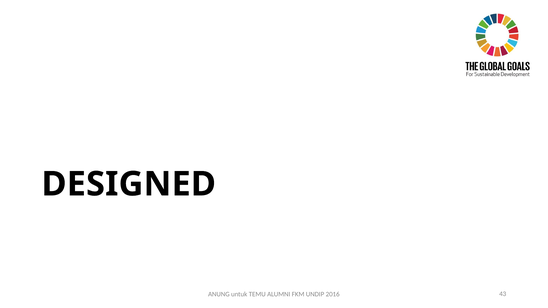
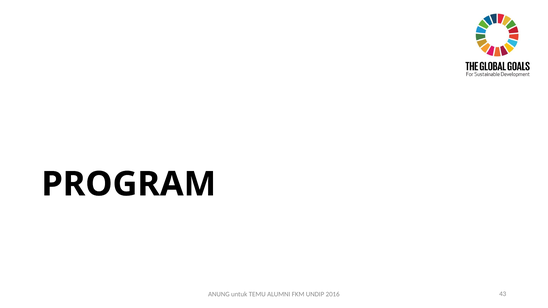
DESIGNED: DESIGNED -> PROGRAM
